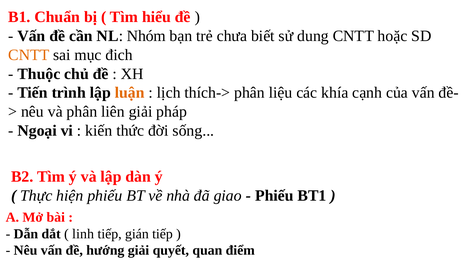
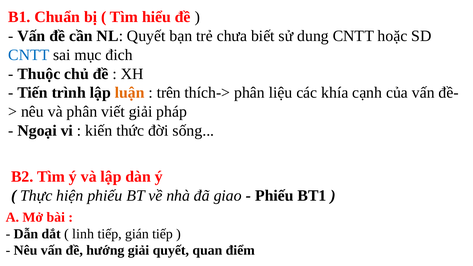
NL Nhóm: Nhóm -> Quyết
CNTT at (29, 55) colour: orange -> blue
lịch: lịch -> trên
liên: liên -> viết
